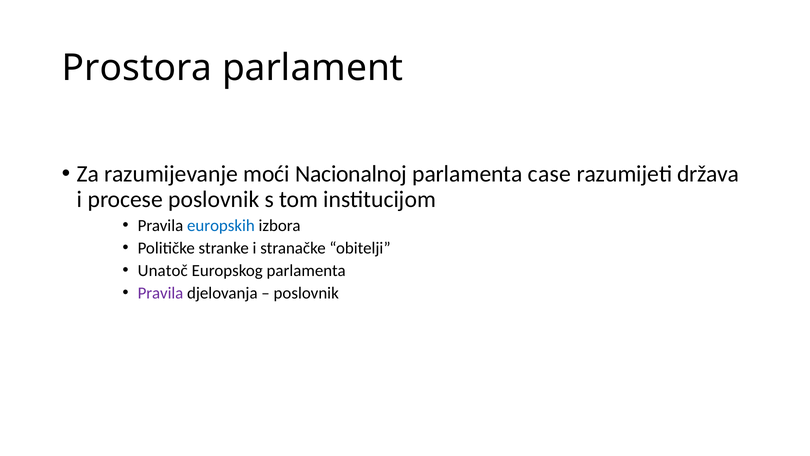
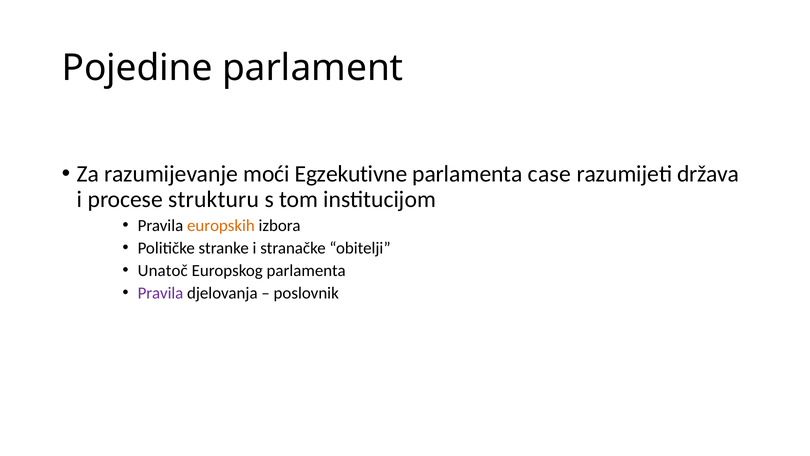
Prostora: Prostora -> Pojedine
Nacionalnoj: Nacionalnoj -> Egzekutivne
procese poslovnik: poslovnik -> strukturu
europskih colour: blue -> orange
